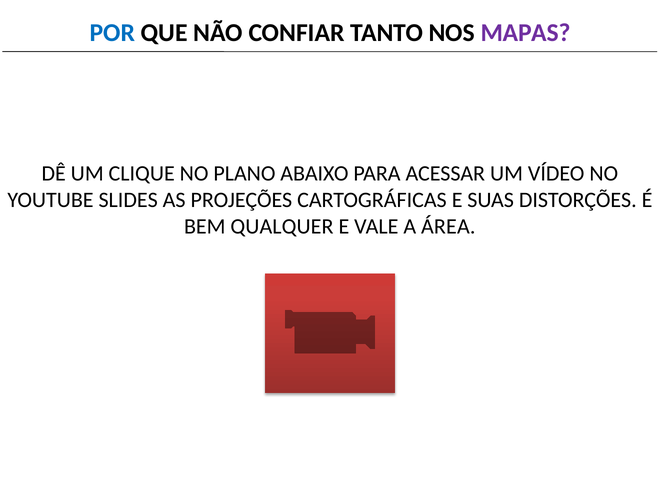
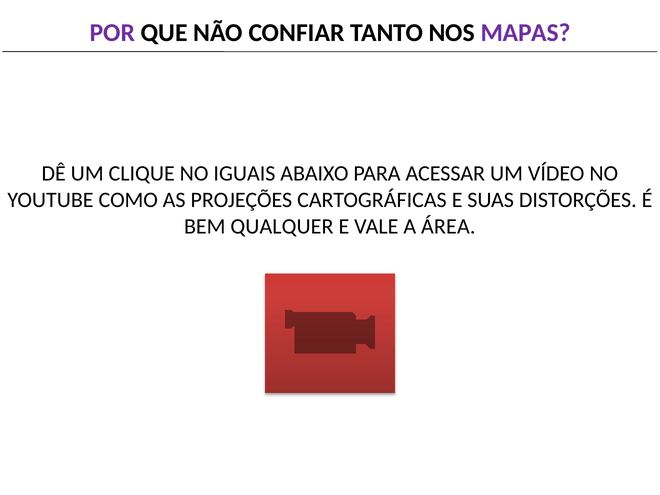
POR colour: blue -> purple
PLANO: PLANO -> IGUAIS
SLIDES: SLIDES -> COMO
